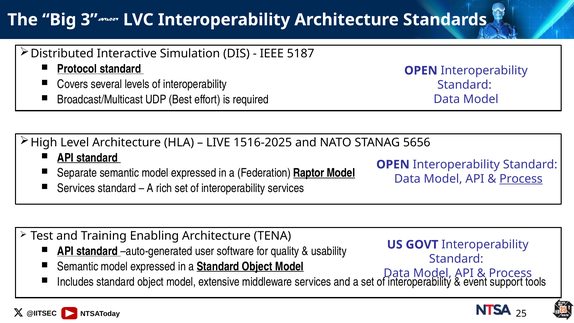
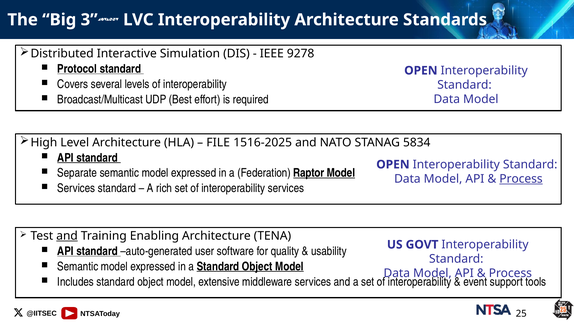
5187: 5187 -> 9278
LIVE: LIVE -> FILE
5656: 5656 -> 5834
and at (67, 236) underline: none -> present
